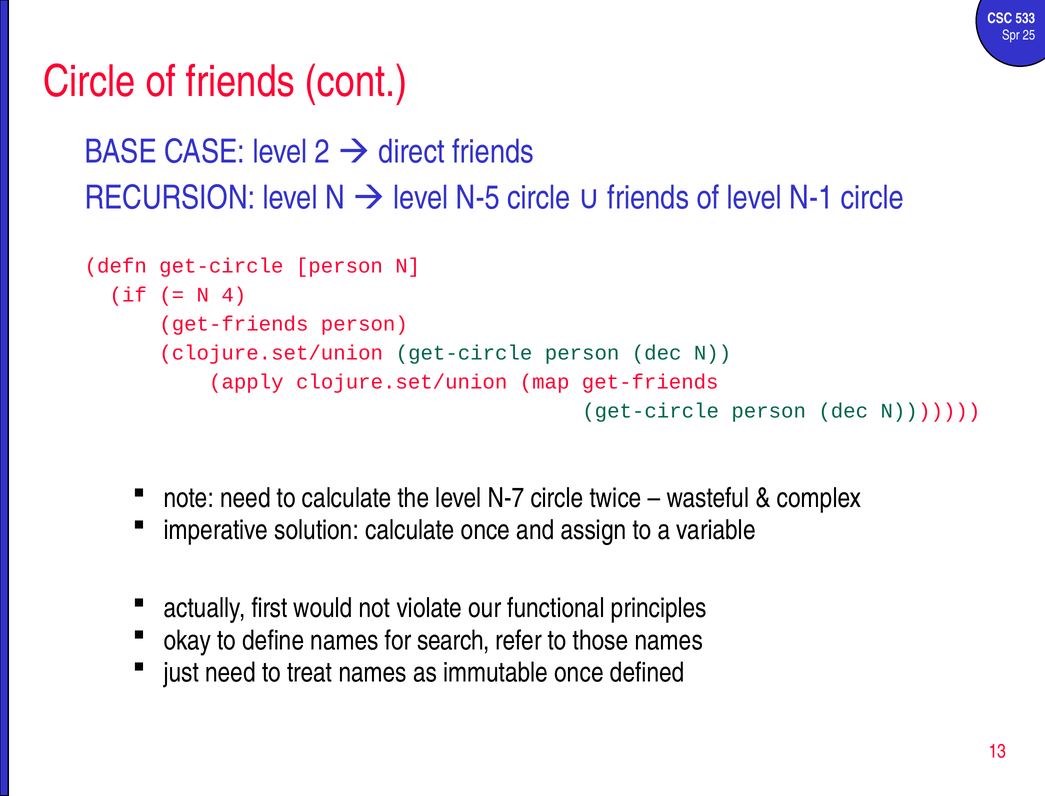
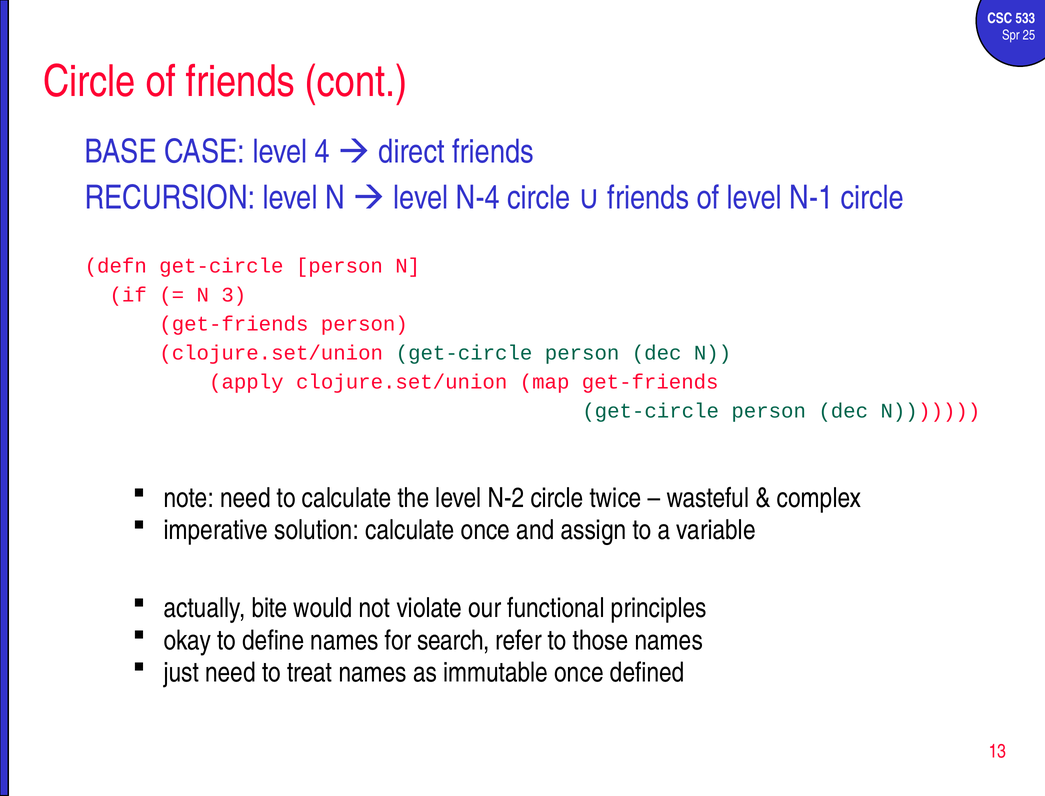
2: 2 -> 4
N-5: N-5 -> N-4
4: 4 -> 3
N-7: N-7 -> N-2
first: first -> bite
